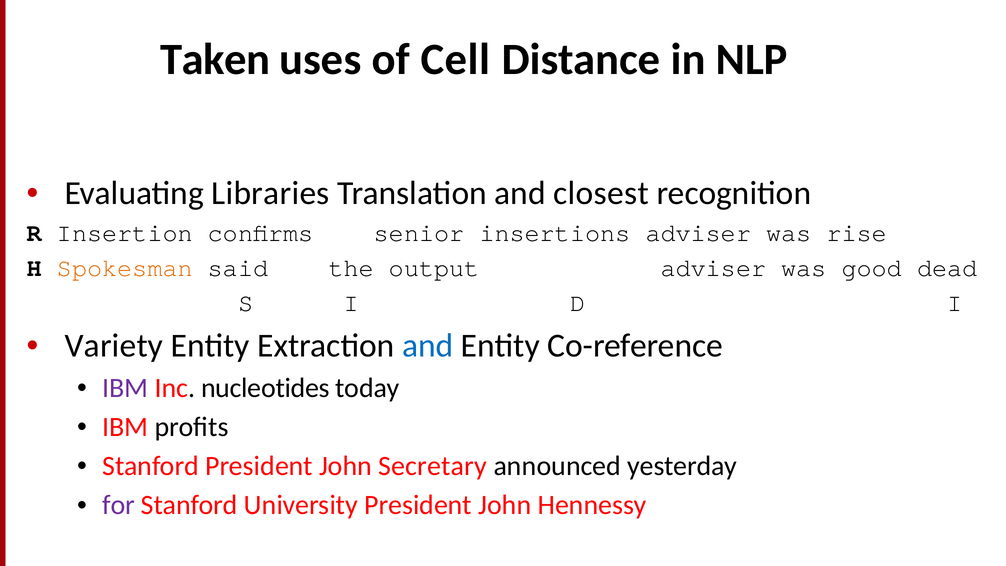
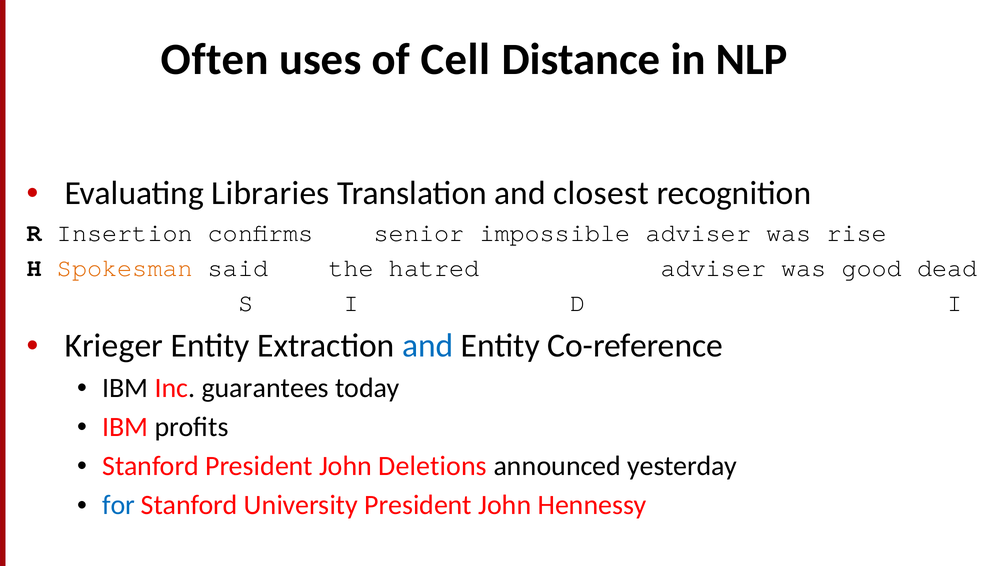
Taken: Taken -> Often
insertions: insertions -> impossible
output: output -> hatred
Variety: Variety -> Krieger
IBM at (125, 388) colour: purple -> black
nucleotides: nucleotides -> guarantees
Secretary: Secretary -> Deletions
for colour: purple -> blue
